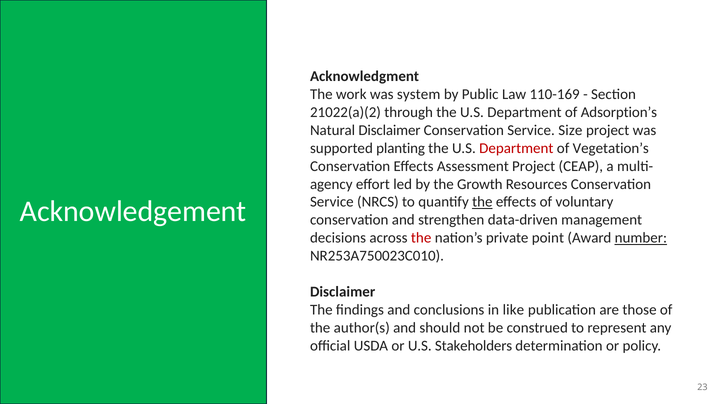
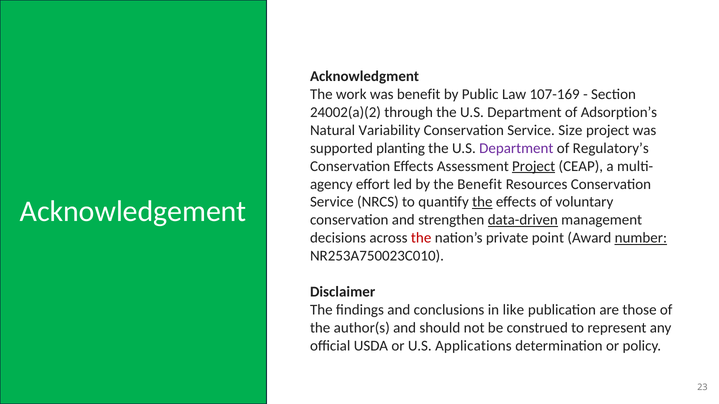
was system: system -> benefit
110-169: 110-169 -> 107-169
21022(a)(2: 21022(a)(2 -> 24002(a)(2
Natural Disclaimer: Disclaimer -> Variability
Department at (516, 148) colour: red -> purple
Vegetation’s: Vegetation’s -> Regulatory’s
Project at (534, 166) underline: none -> present
the Growth: Growth -> Benefit
data-driven underline: none -> present
Stakeholders: Stakeholders -> Applications
